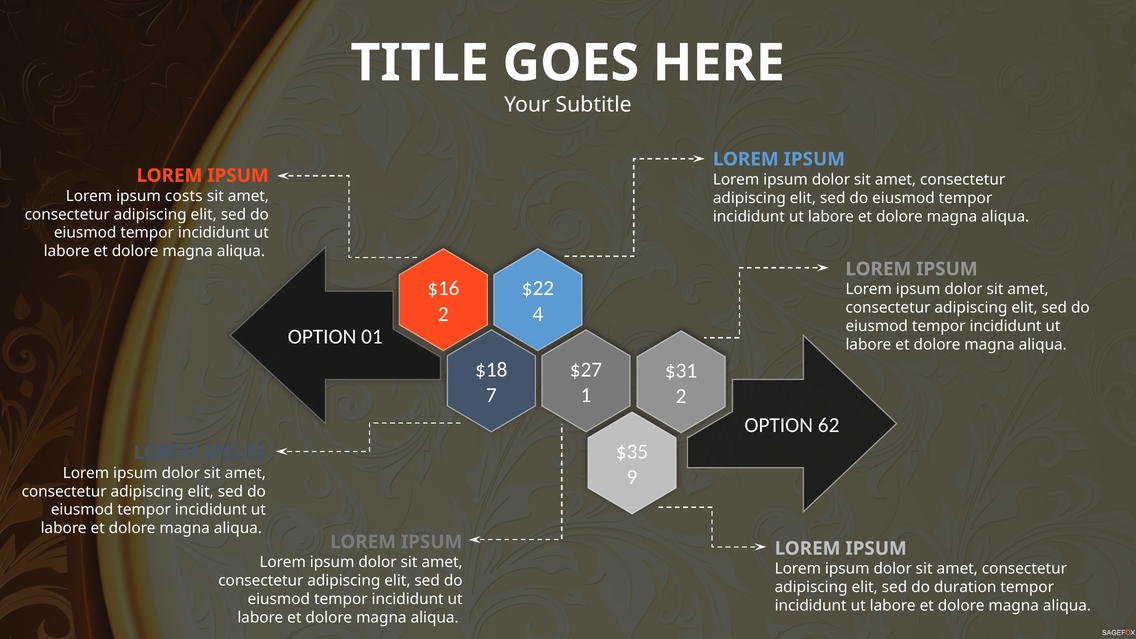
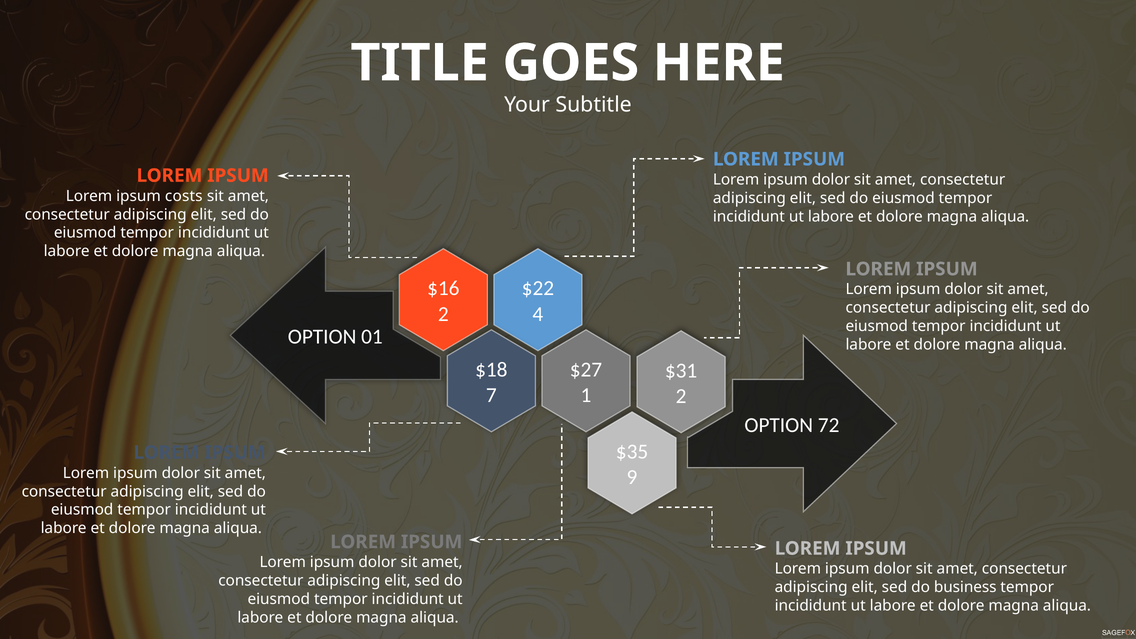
62: 62 -> 72
duration: duration -> business
